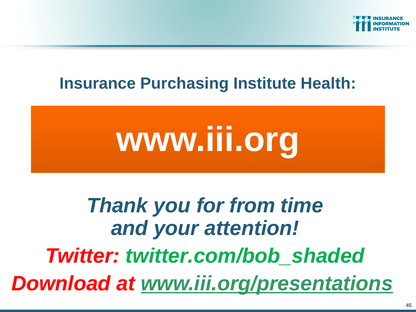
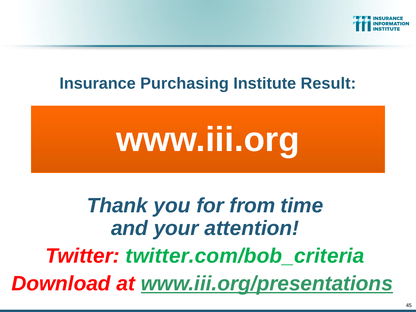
Health: Health -> Result
twitter.com/bob_shaded: twitter.com/bob_shaded -> twitter.com/bob_criteria
